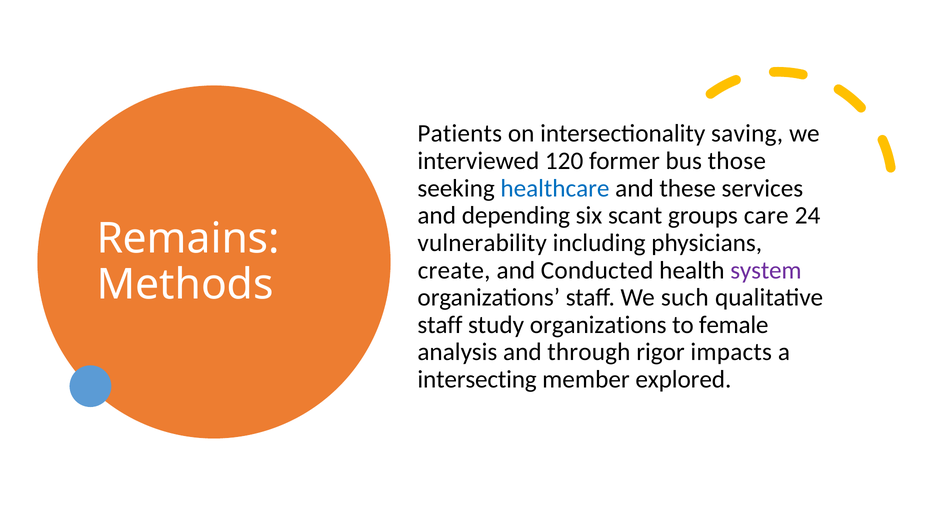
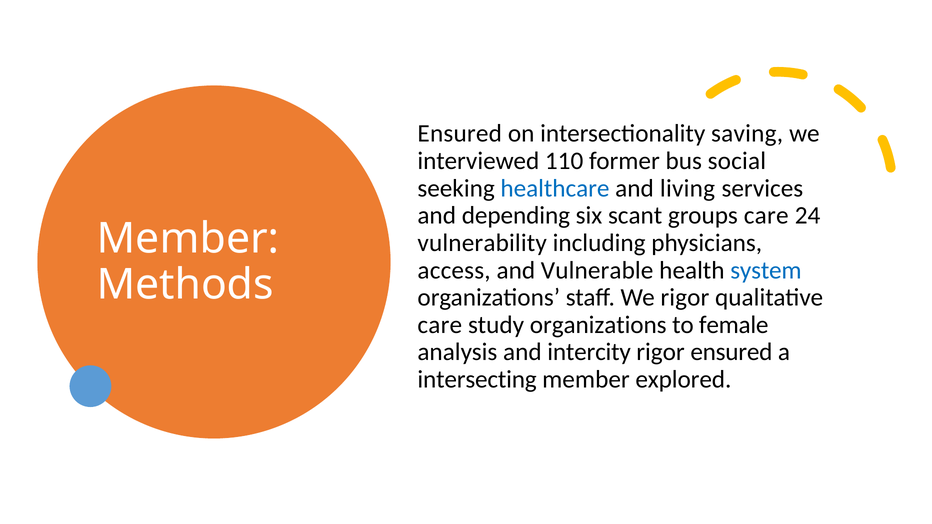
Patients at (460, 134): Patients -> Ensured
120: 120 -> 110
those: those -> social
these: these -> living
Remains at (188, 239): Remains -> Member
create: create -> access
Conducted: Conducted -> Vulnerable
system colour: purple -> blue
We such: such -> rigor
staff at (440, 325): staff -> care
through: through -> intercity
rigor impacts: impacts -> ensured
